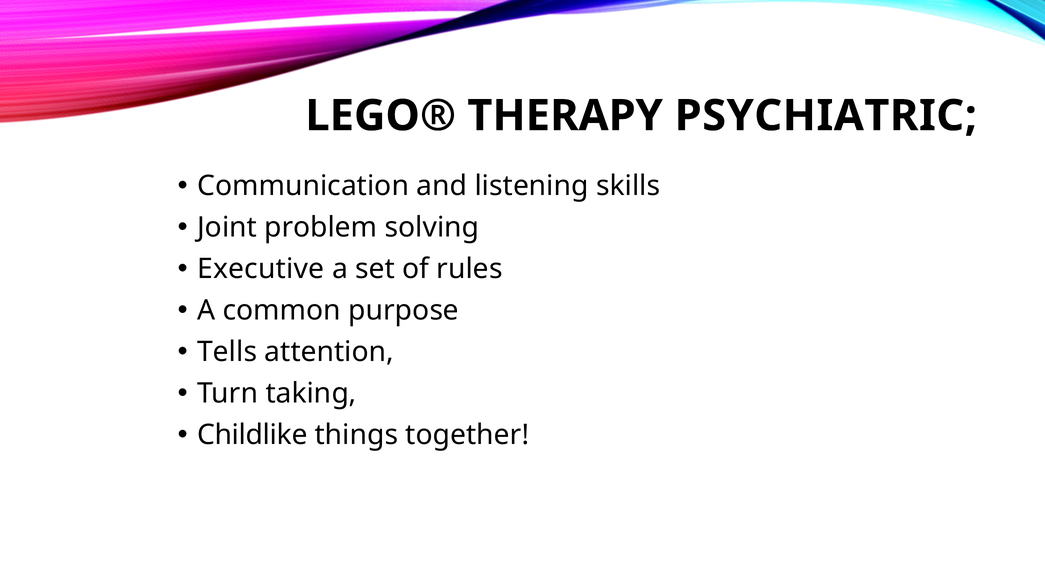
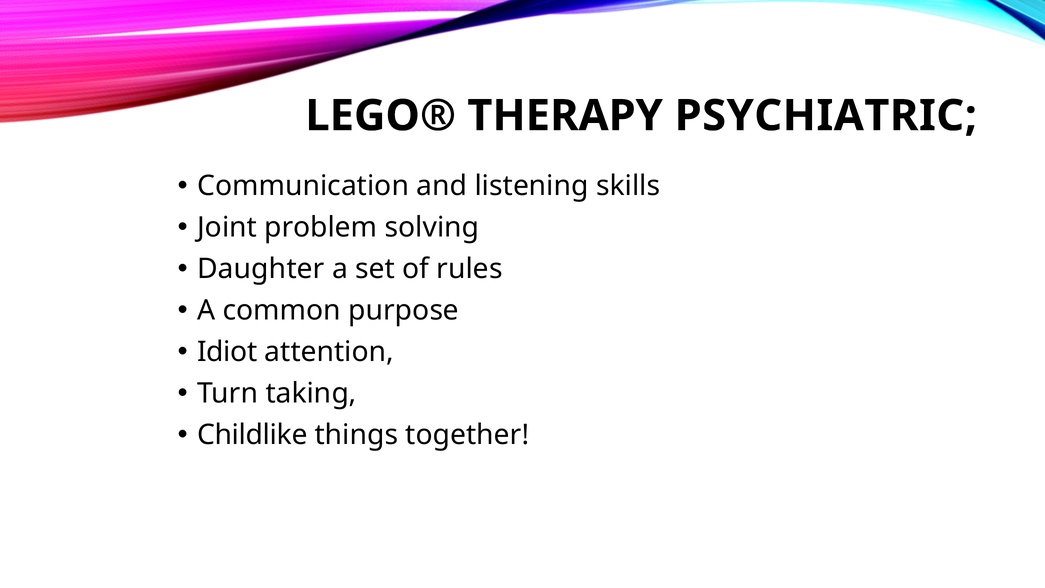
Executive: Executive -> Daughter
Tells: Tells -> Idiot
